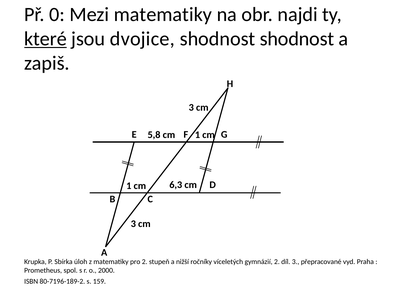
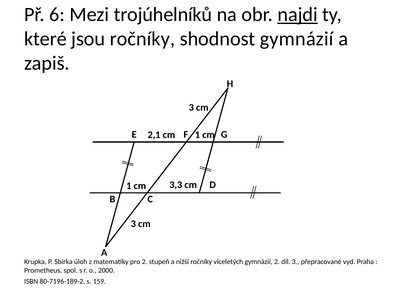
0: 0 -> 6
Mezi matematiky: matematiky -> trojúhelníků
najdi underline: none -> present
které underline: present -> none
jsou dvojice: dvojice -> ročníky
shodnost shodnost: shodnost -> gymnázií
5,8: 5,8 -> 2,1
6,3: 6,3 -> 3,3
